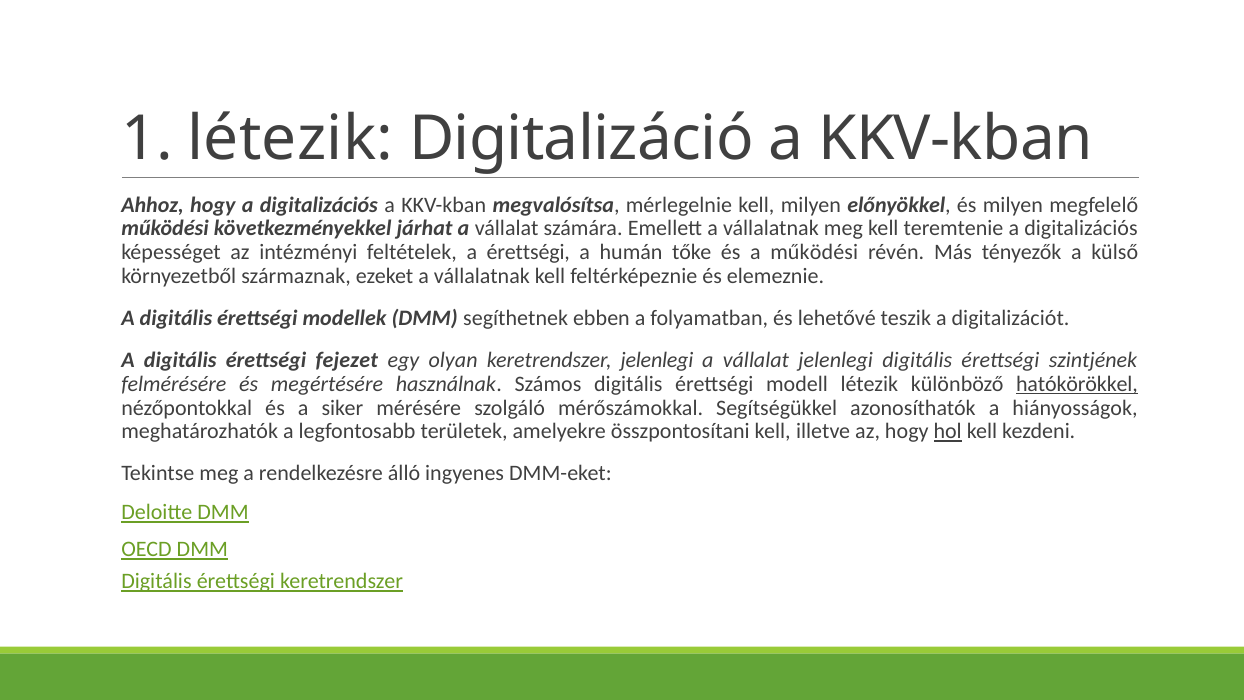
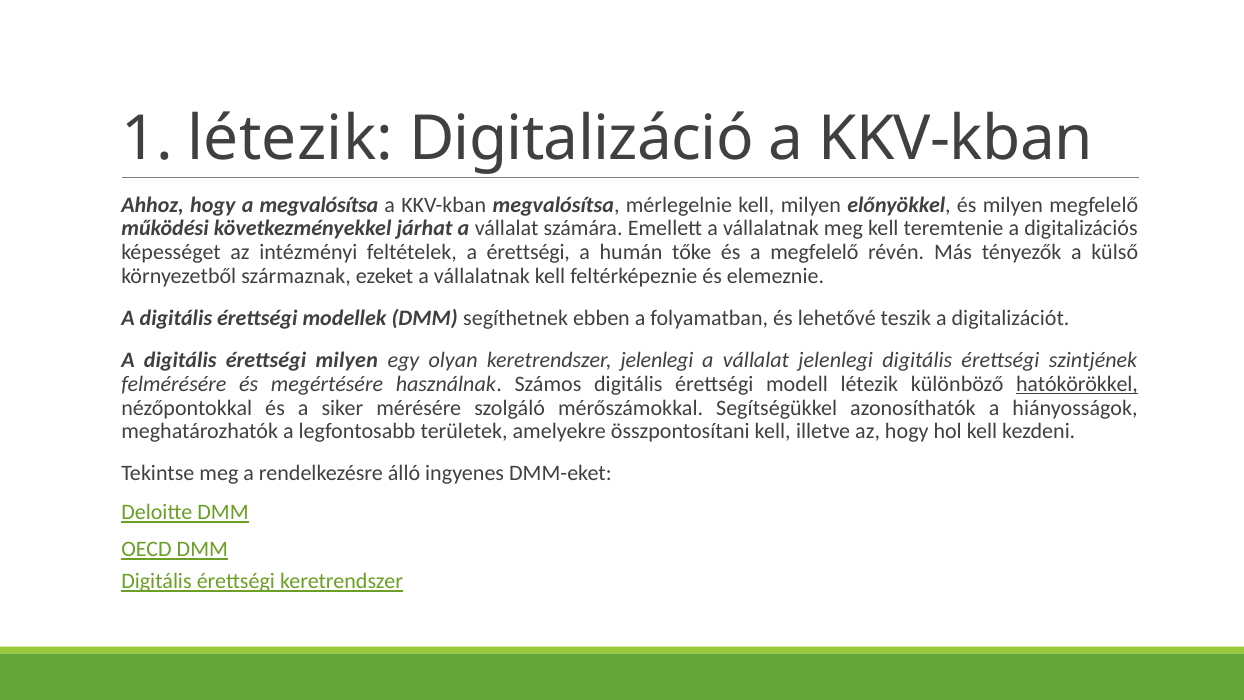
hogy a digitalizációs: digitalizációs -> megvalósítsa
a működési: működési -> megfelelő
érettségi fejezet: fejezet -> milyen
hol underline: present -> none
